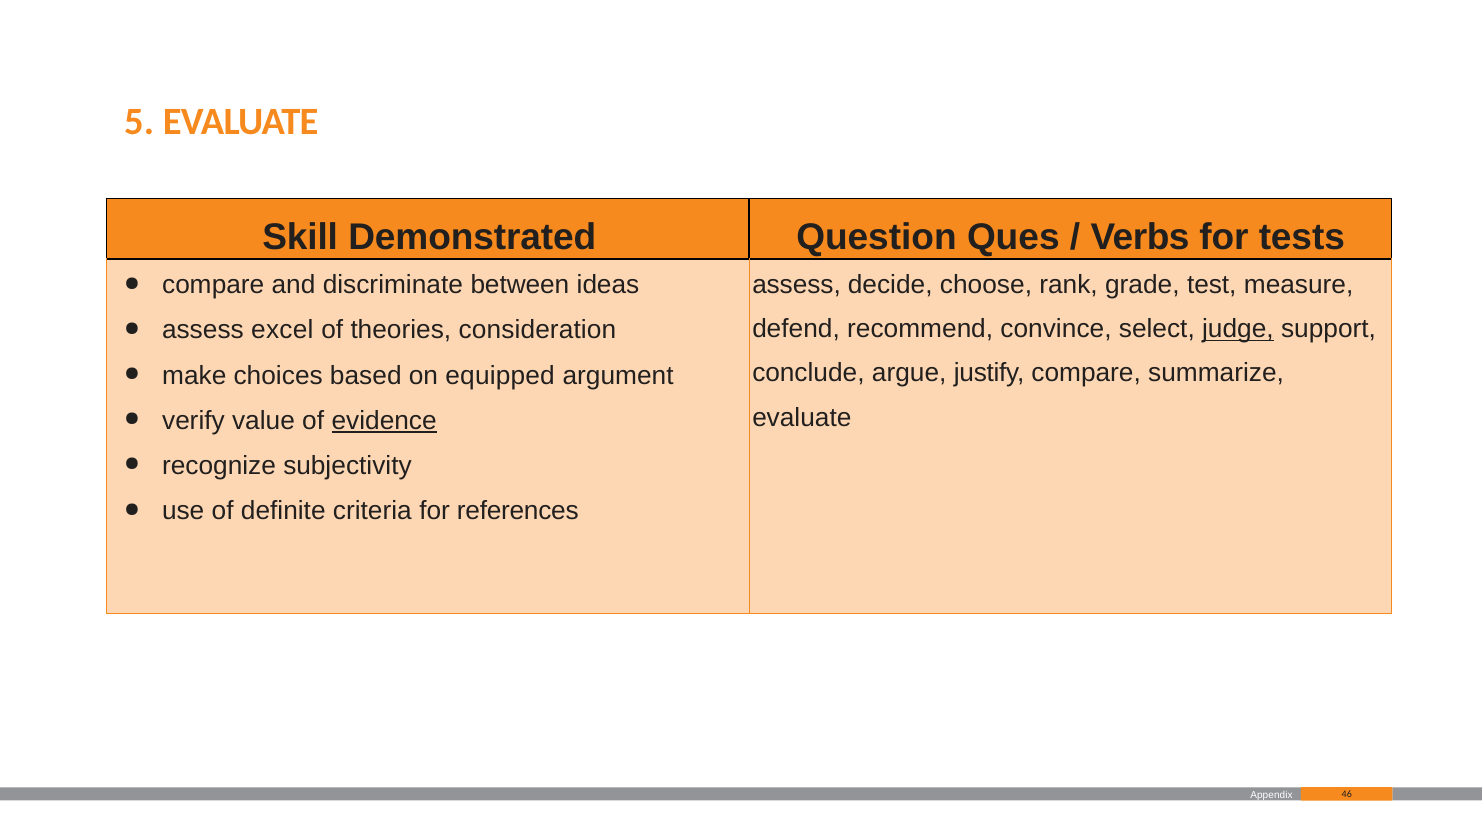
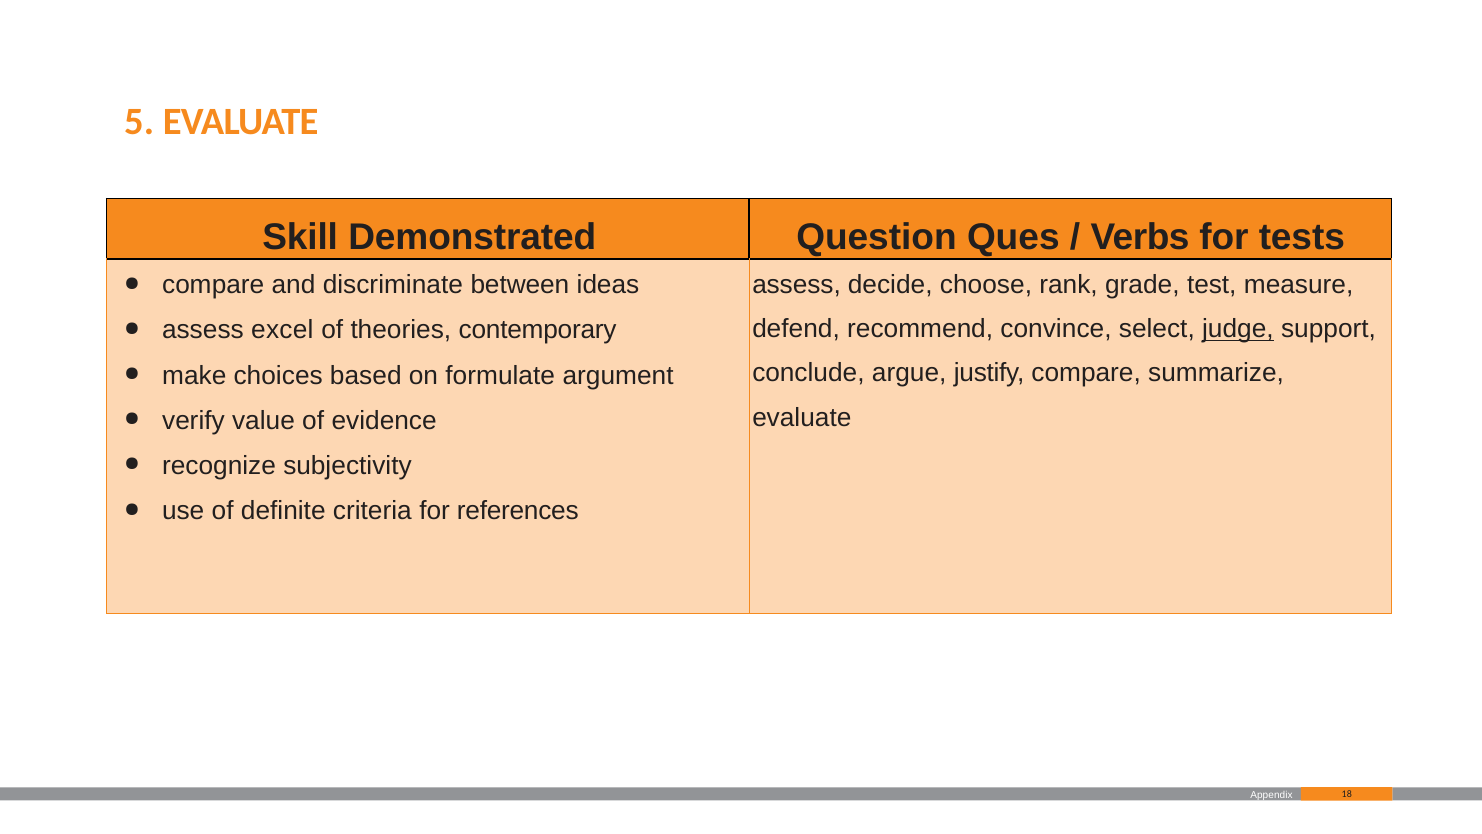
consideration: consideration -> contemporary
equipped: equipped -> formulate
evidence underline: present -> none
46: 46 -> 18
